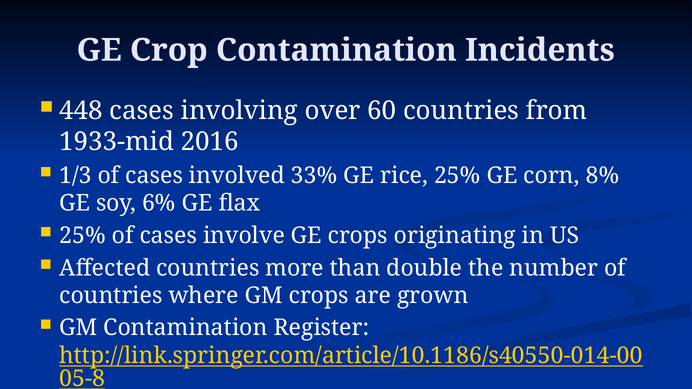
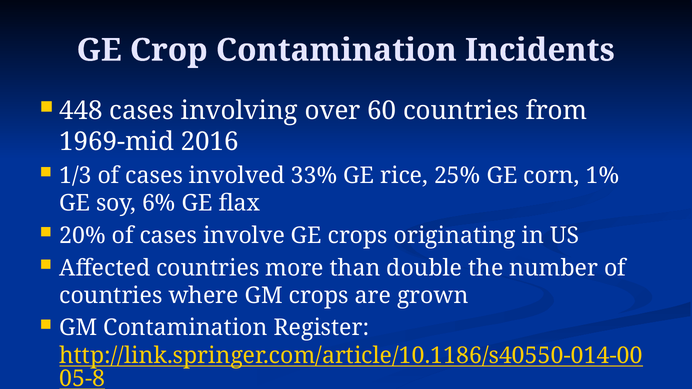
1933-mid: 1933-mid -> 1969-mid
8%: 8% -> 1%
25% at (82, 236): 25% -> 20%
